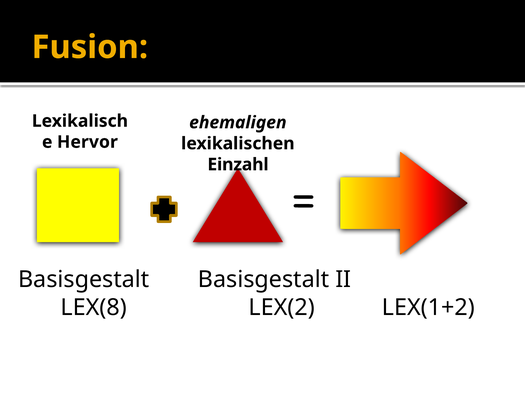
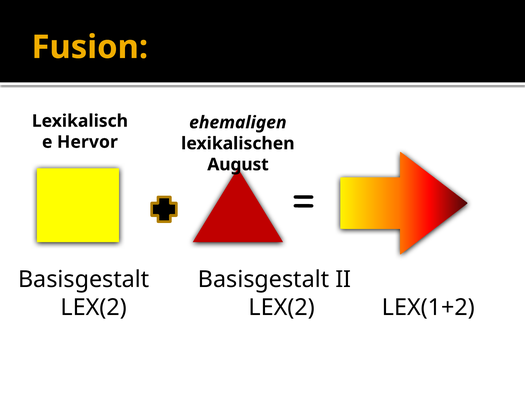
Einzahl: Einzahl -> August
LEX(8 at (94, 307): LEX(8 -> LEX(2
